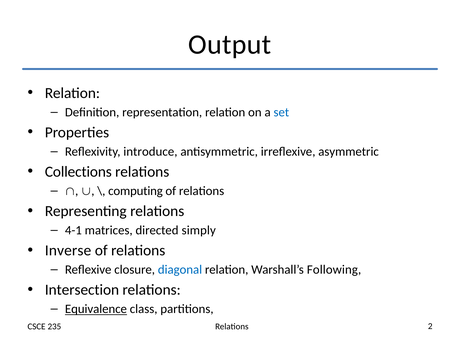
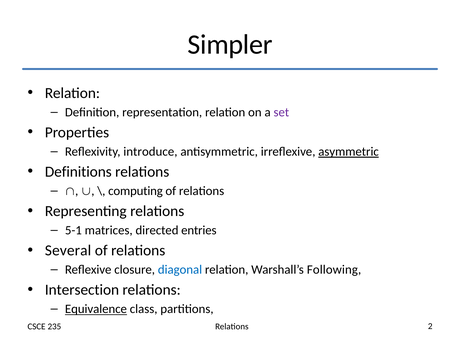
Output: Output -> Simpler
set colour: blue -> purple
asymmetric underline: none -> present
Collections: Collections -> Definitions
4-1: 4-1 -> 5-1
simply: simply -> entries
Inverse: Inverse -> Several
